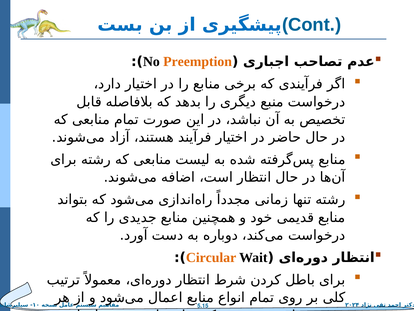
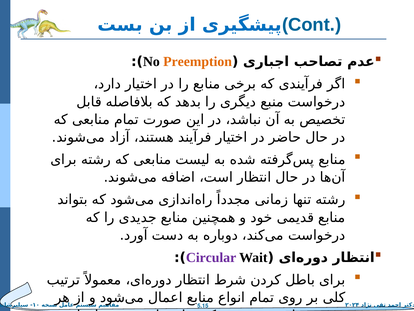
Circular colour: orange -> purple
